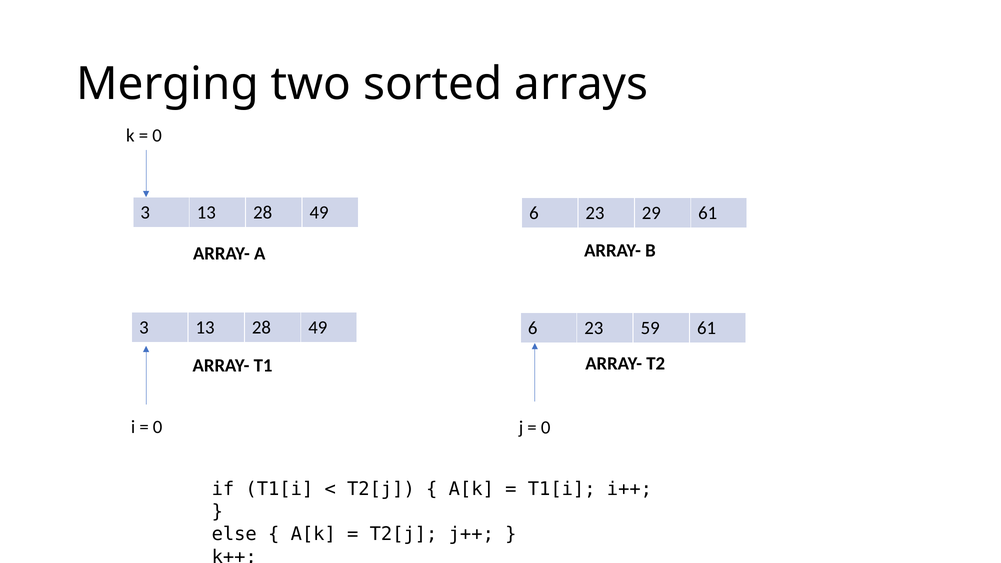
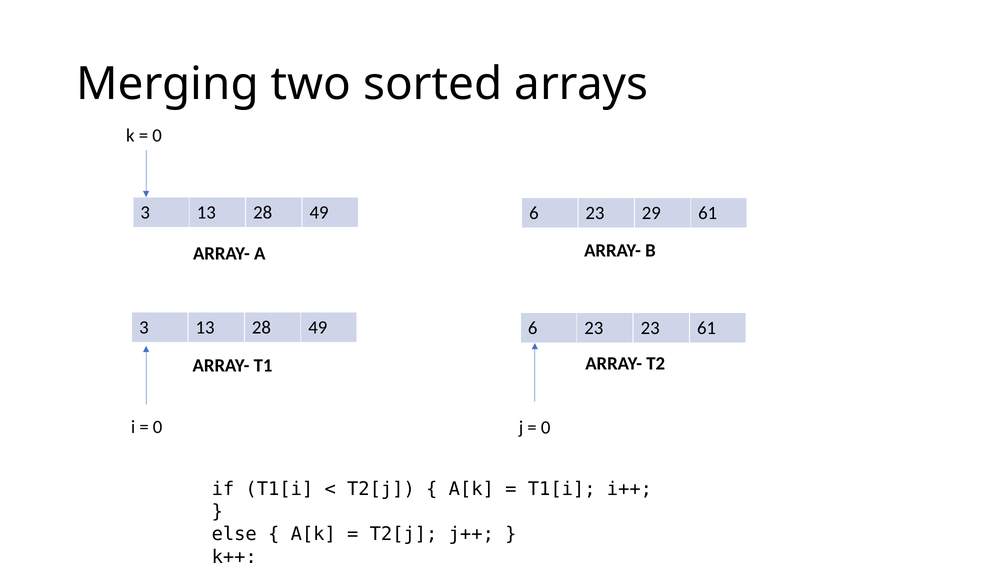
23 59: 59 -> 23
